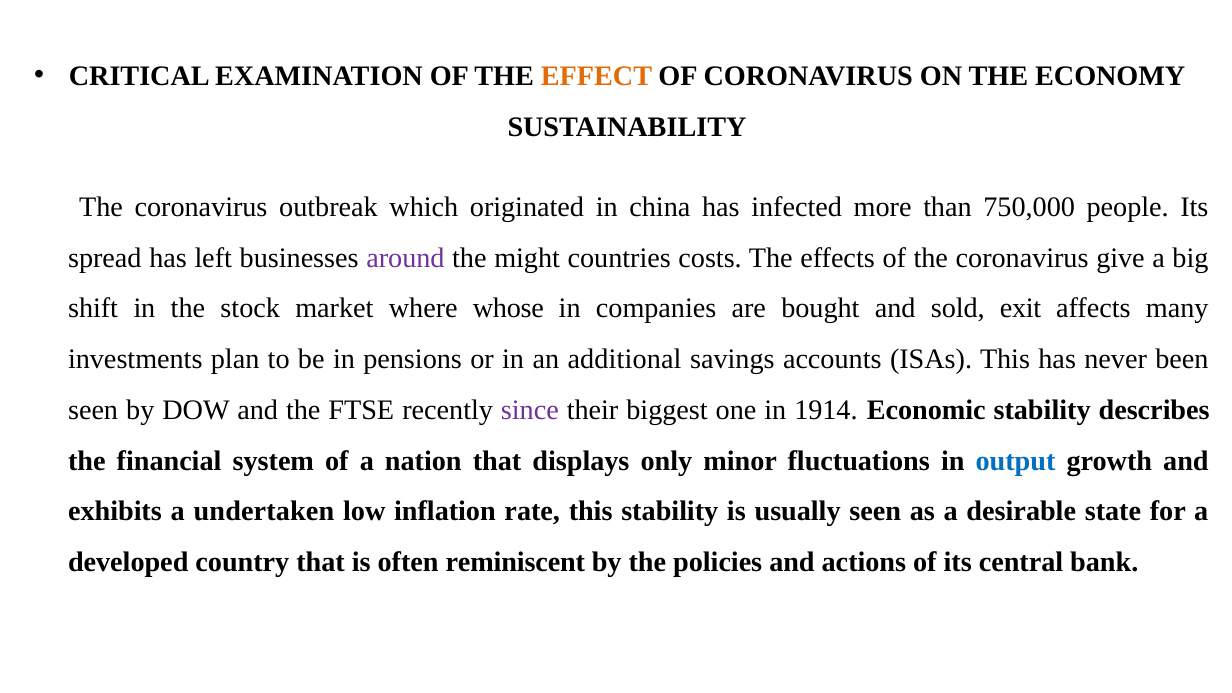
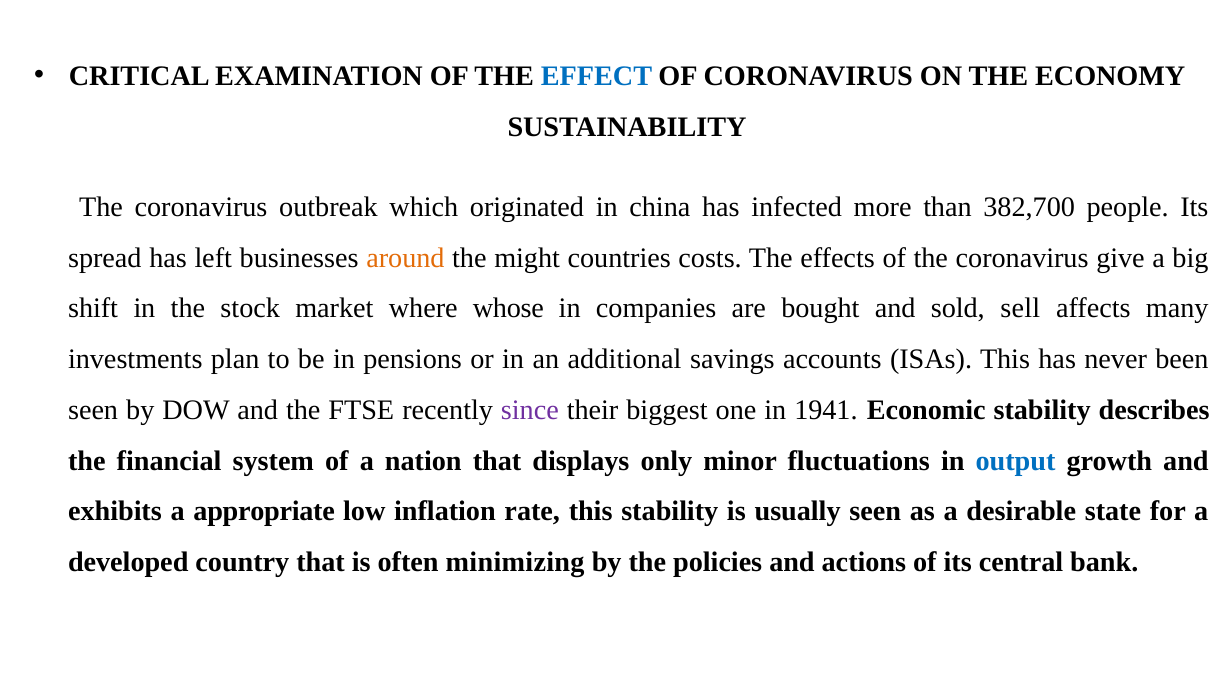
EFFECT colour: orange -> blue
750,000: 750,000 -> 382,700
around colour: purple -> orange
exit: exit -> sell
1914: 1914 -> 1941
undertaken: undertaken -> appropriate
reminiscent: reminiscent -> minimizing
